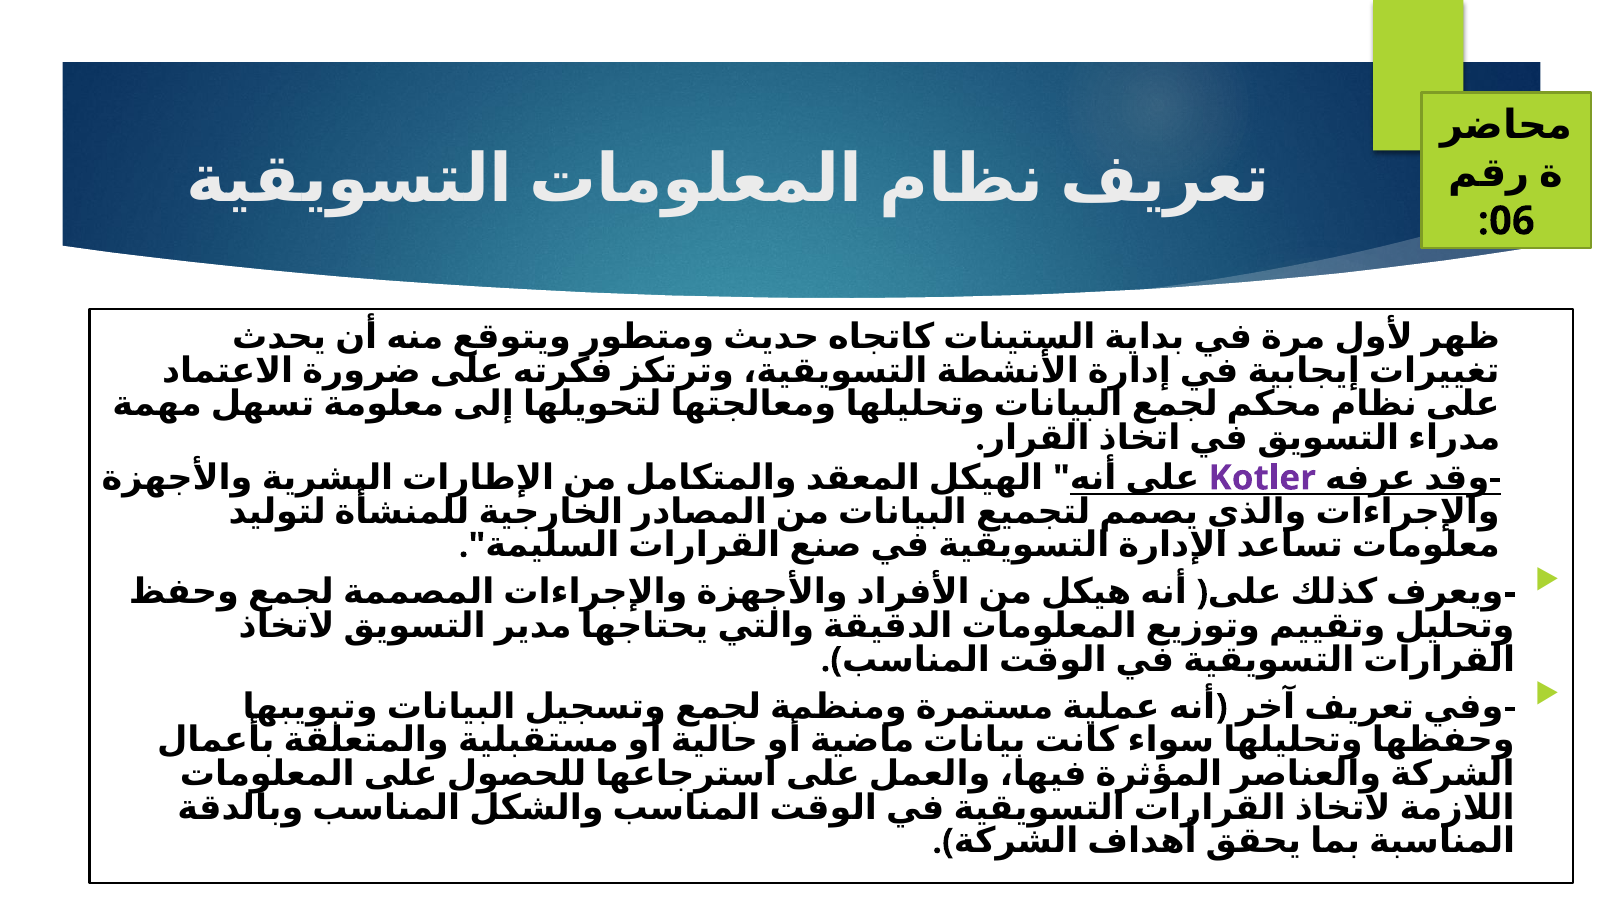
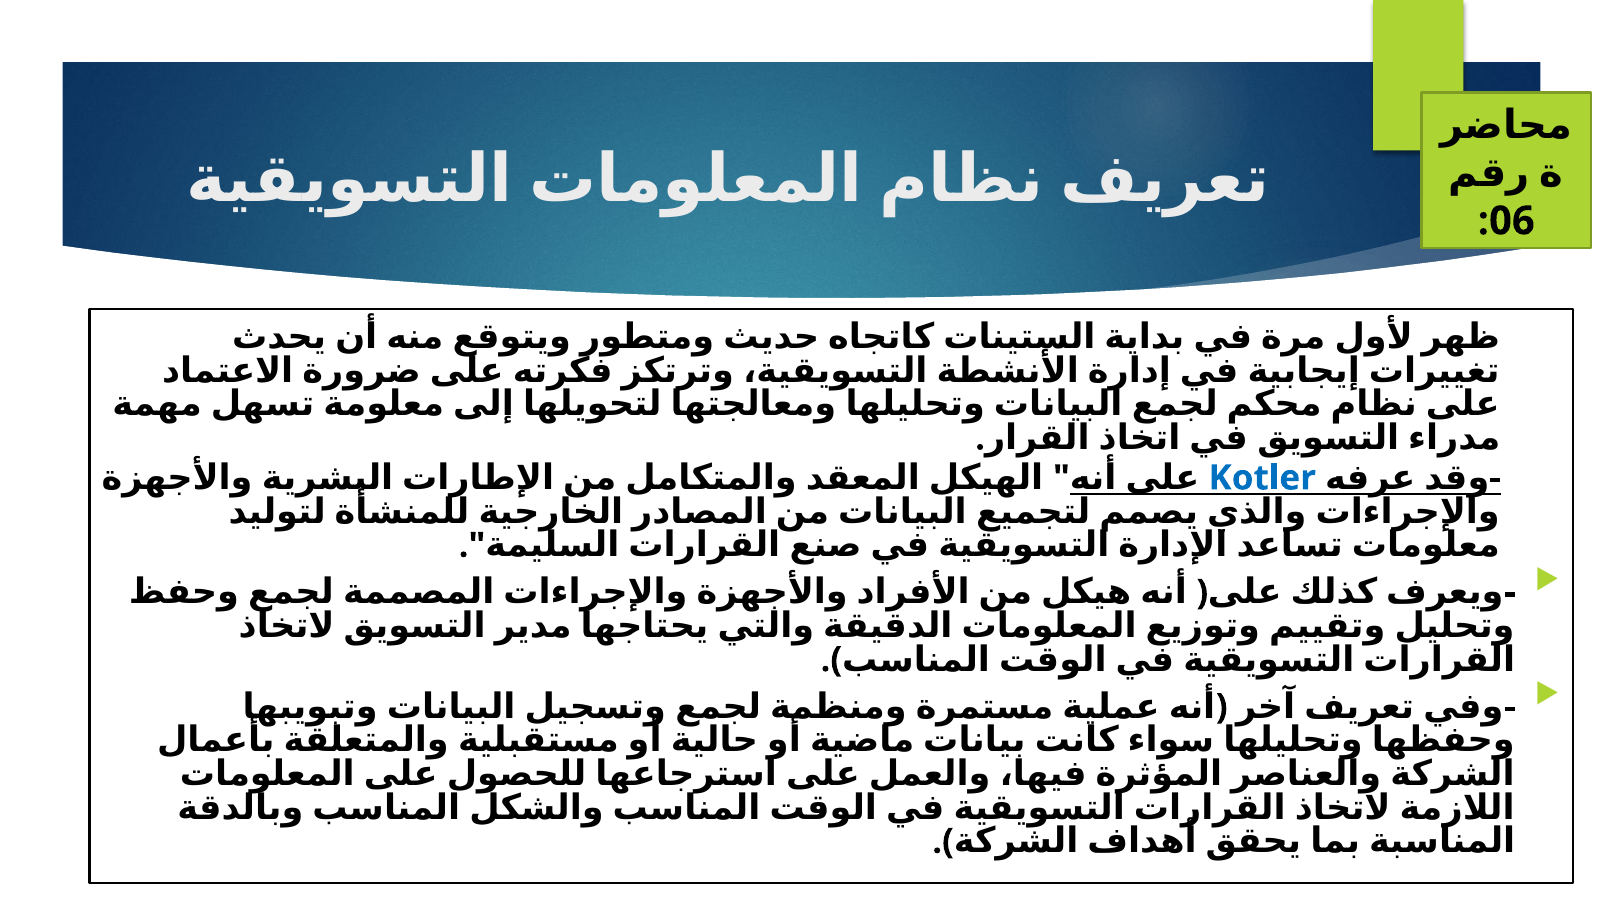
Kotler colour: purple -> blue
